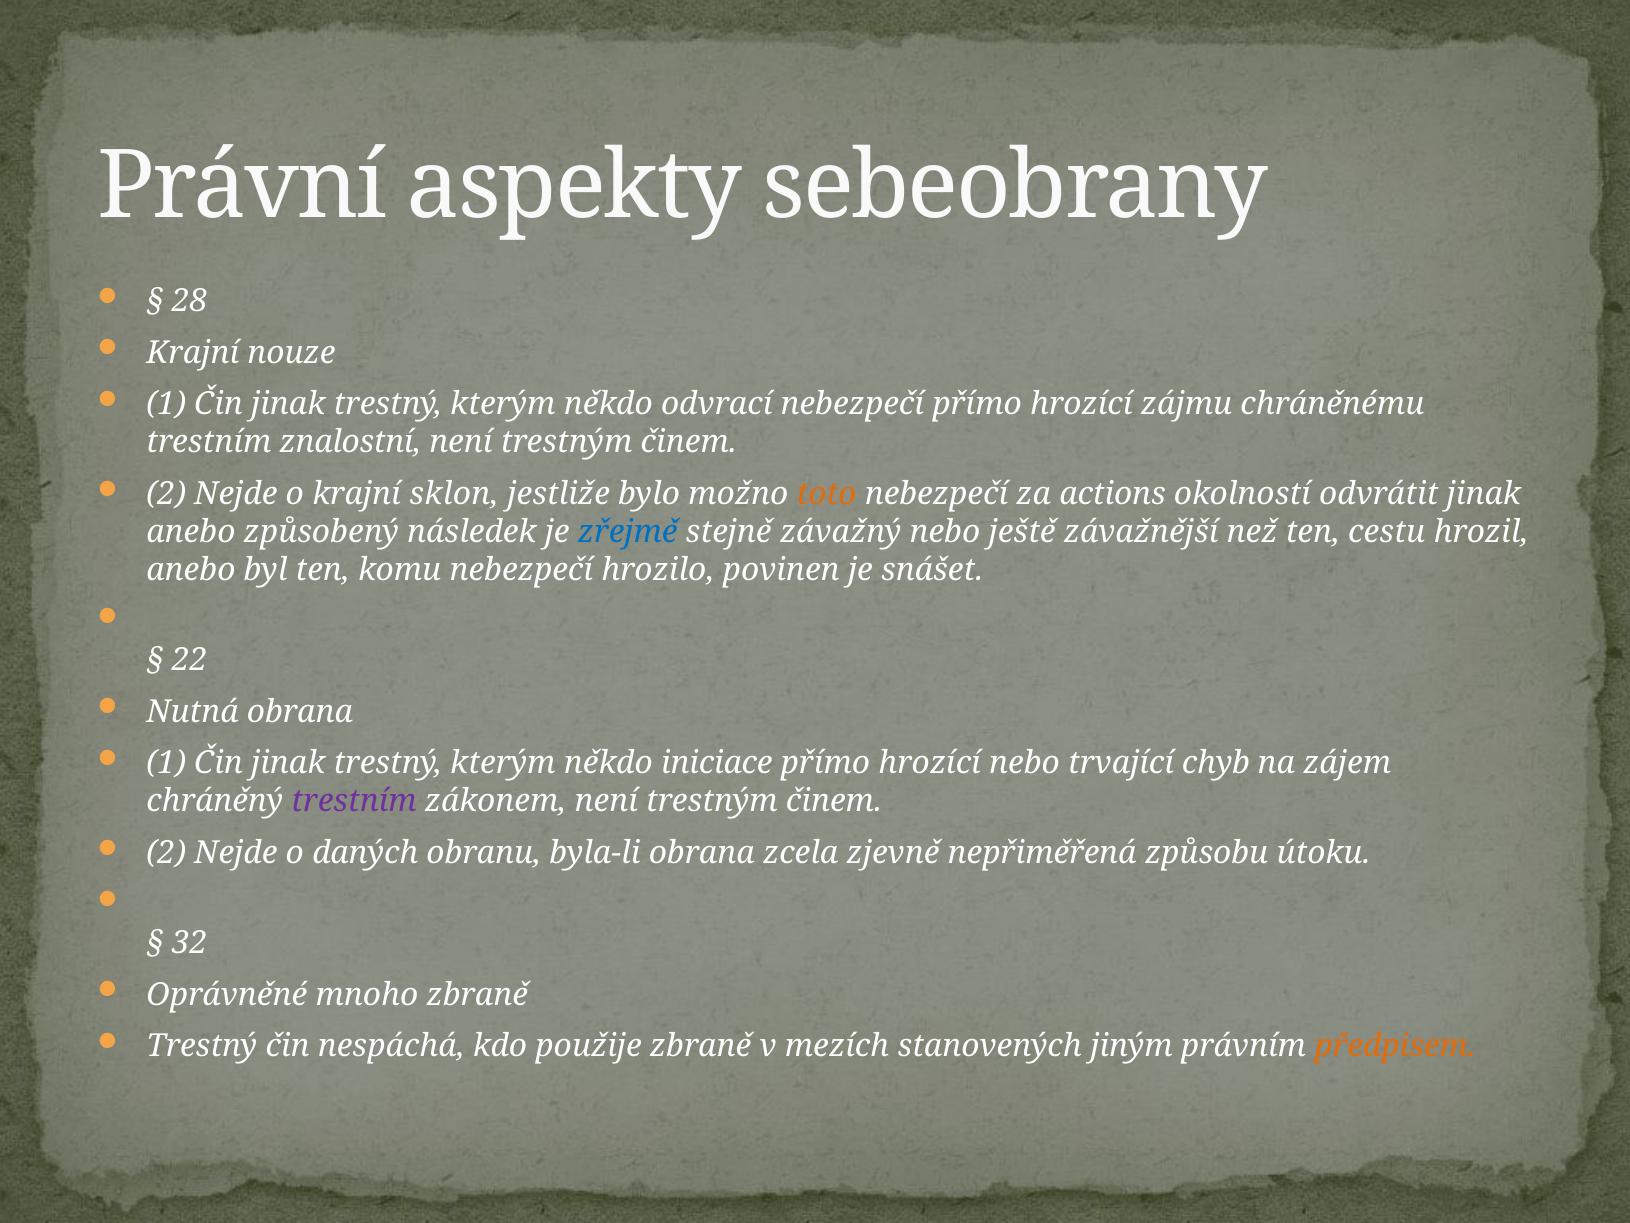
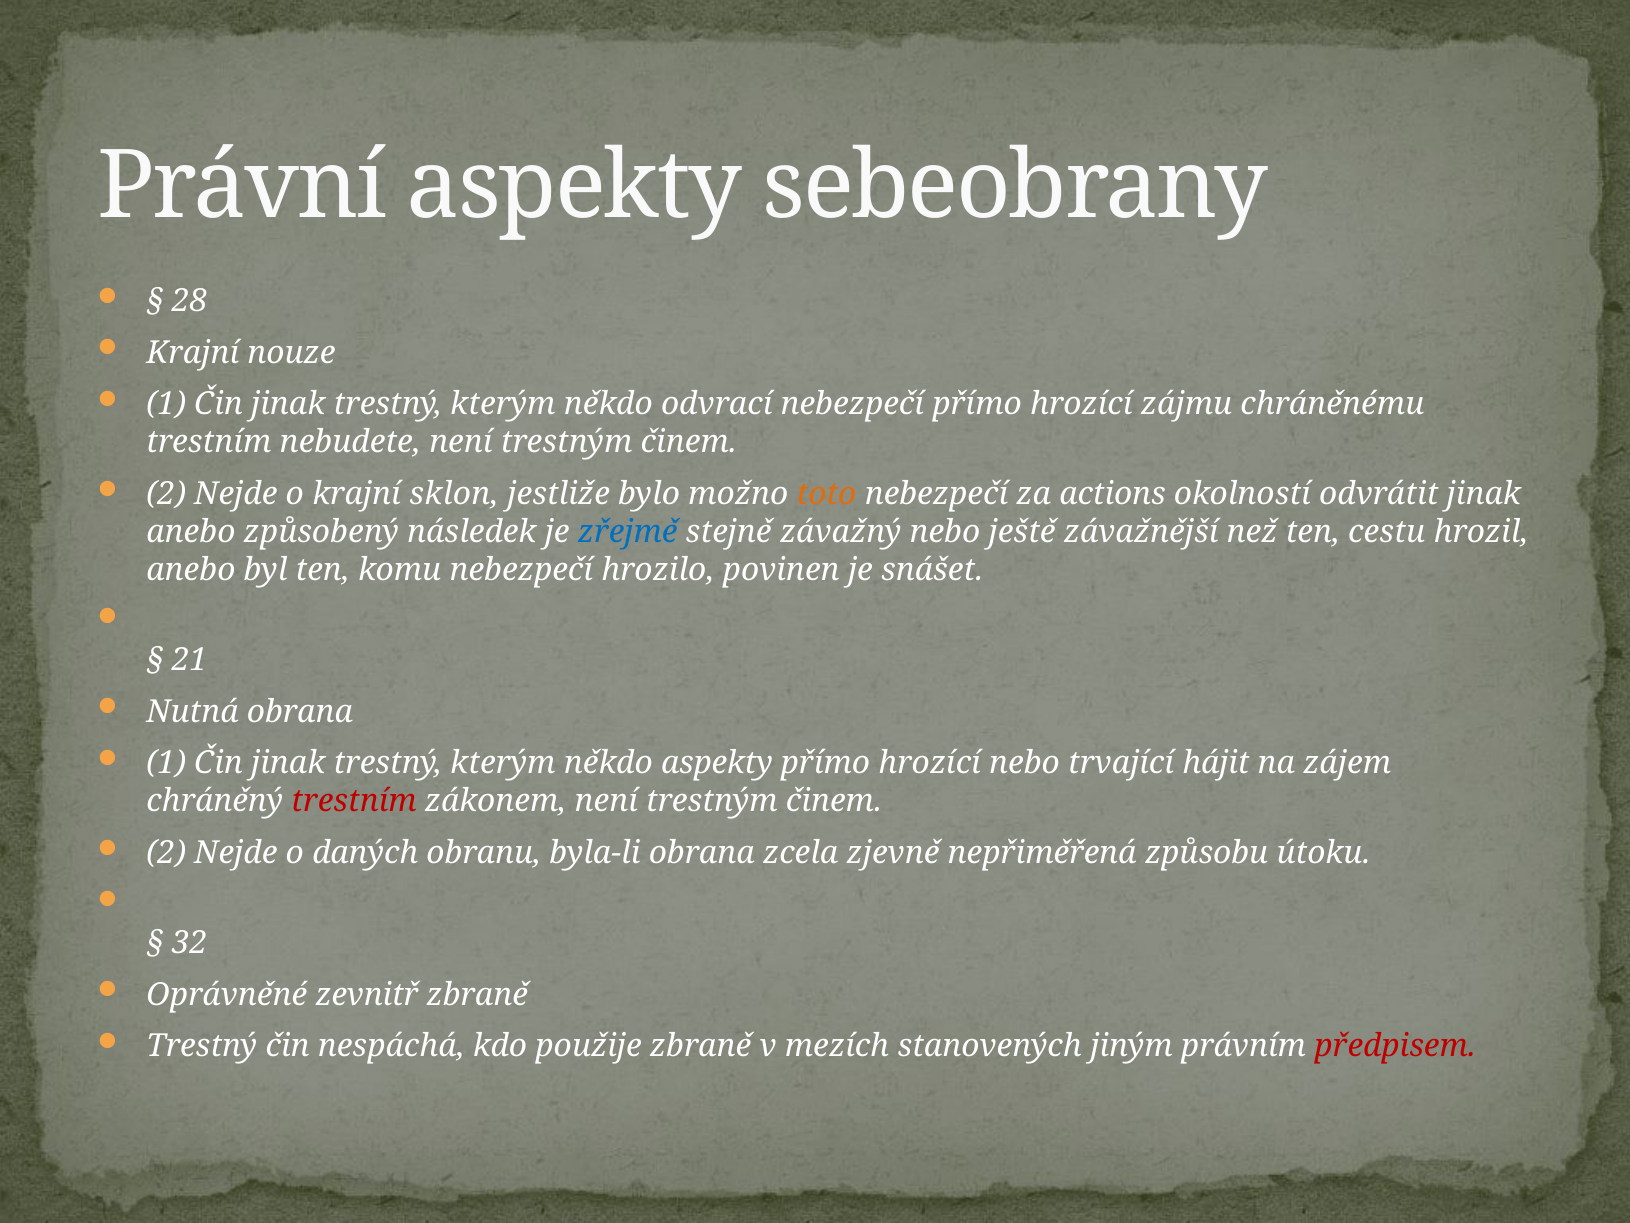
znalostní: znalostní -> nebudete
22: 22 -> 21
někdo iniciace: iniciace -> aspekty
chyb: chyb -> hájit
trestním at (354, 801) colour: purple -> red
mnoho: mnoho -> zevnitř
předpisem colour: orange -> red
